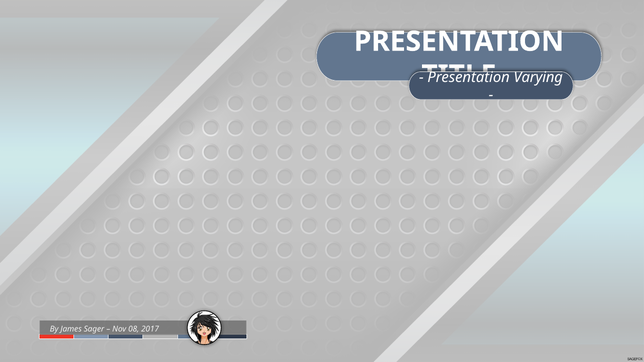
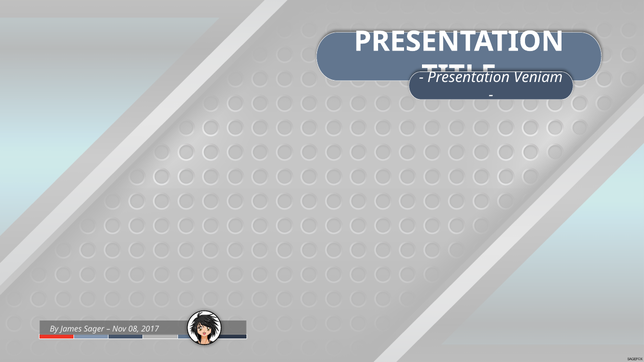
Varying: Varying -> Veniam
